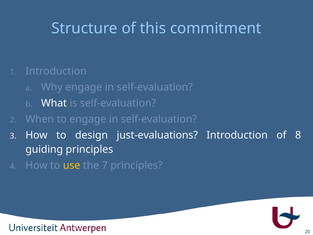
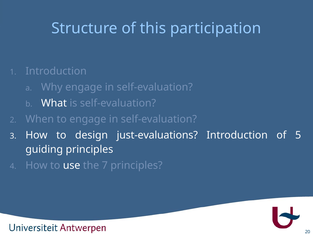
commitment: commitment -> participation
8: 8 -> 5
use colour: yellow -> white
